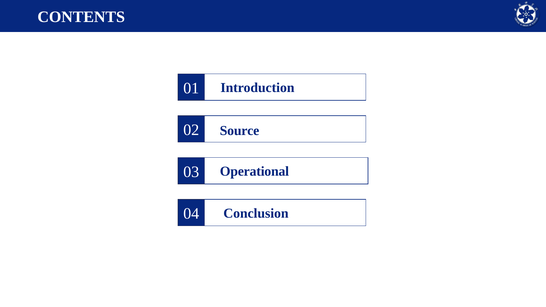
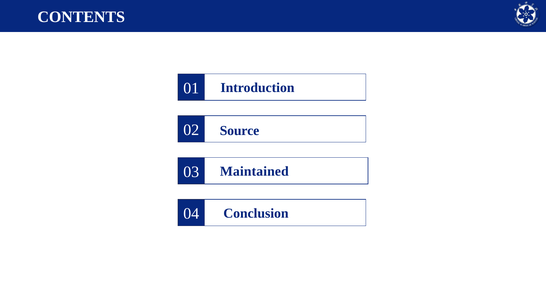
Operational: Operational -> Maintained
